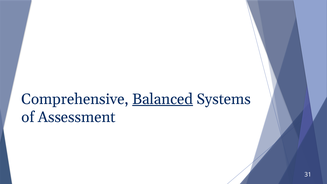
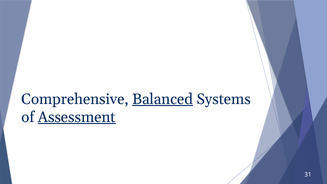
Assessment underline: none -> present
